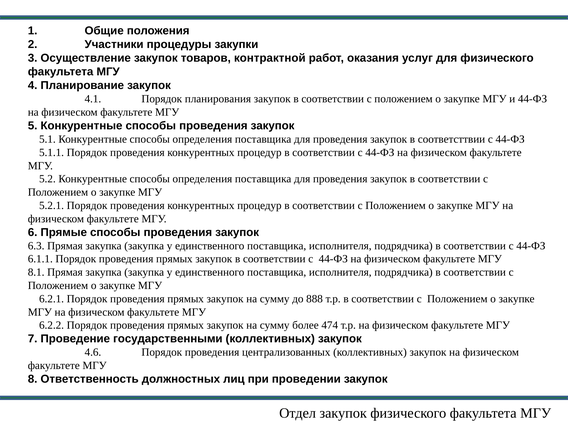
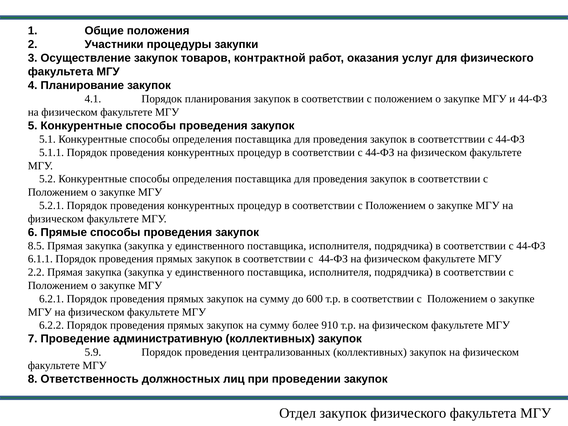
6.3: 6.3 -> 8.5
8.1: 8.1 -> 2.2
888: 888 -> 600
474: 474 -> 910
государственными: государственными -> административную
4.6: 4.6 -> 5.9
